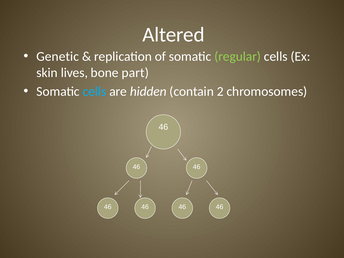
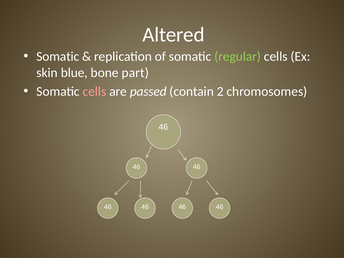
Genetic at (58, 57): Genetic -> Somatic
lives: lives -> blue
cells at (94, 91) colour: light blue -> pink
hidden: hidden -> passed
